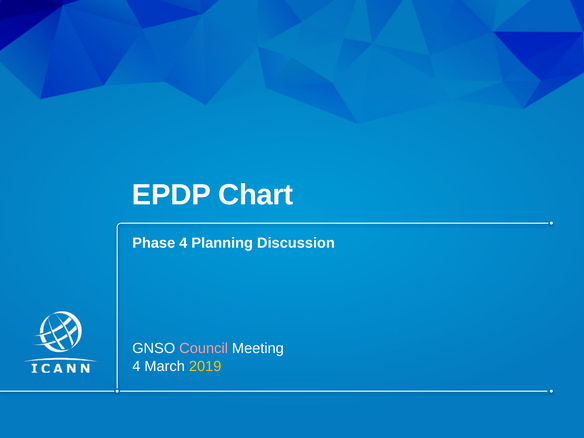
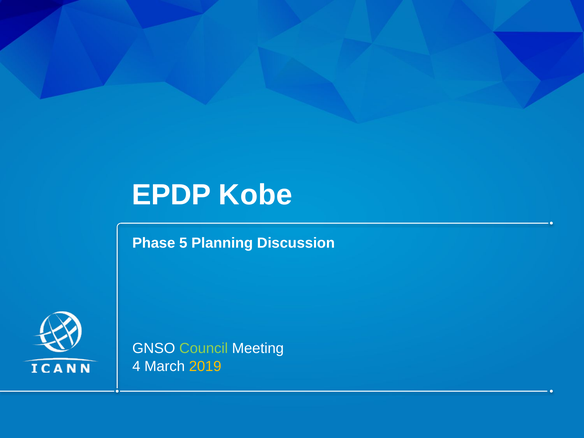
Chart: Chart -> Kobe
Phase 4: 4 -> 5
Council colour: pink -> light green
